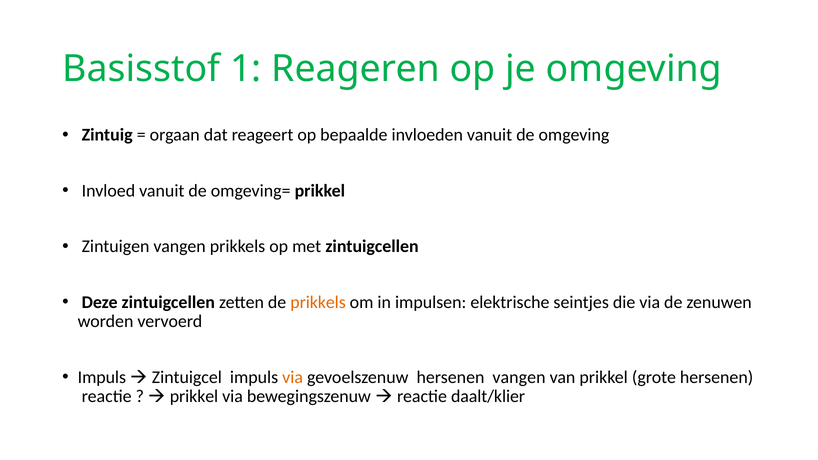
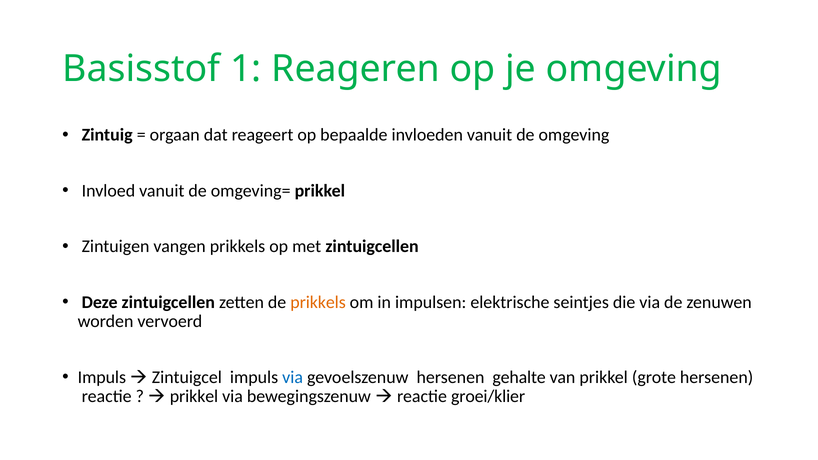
via at (293, 377) colour: orange -> blue
vangen at (519, 377): vangen -> gehalte
daalt/klier: daalt/klier -> groei/klier
